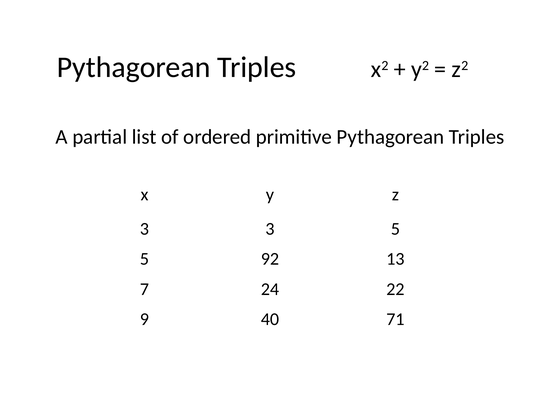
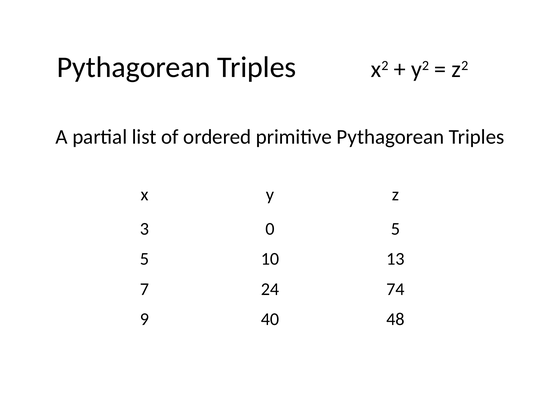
3 3: 3 -> 0
92: 92 -> 10
22: 22 -> 74
71: 71 -> 48
